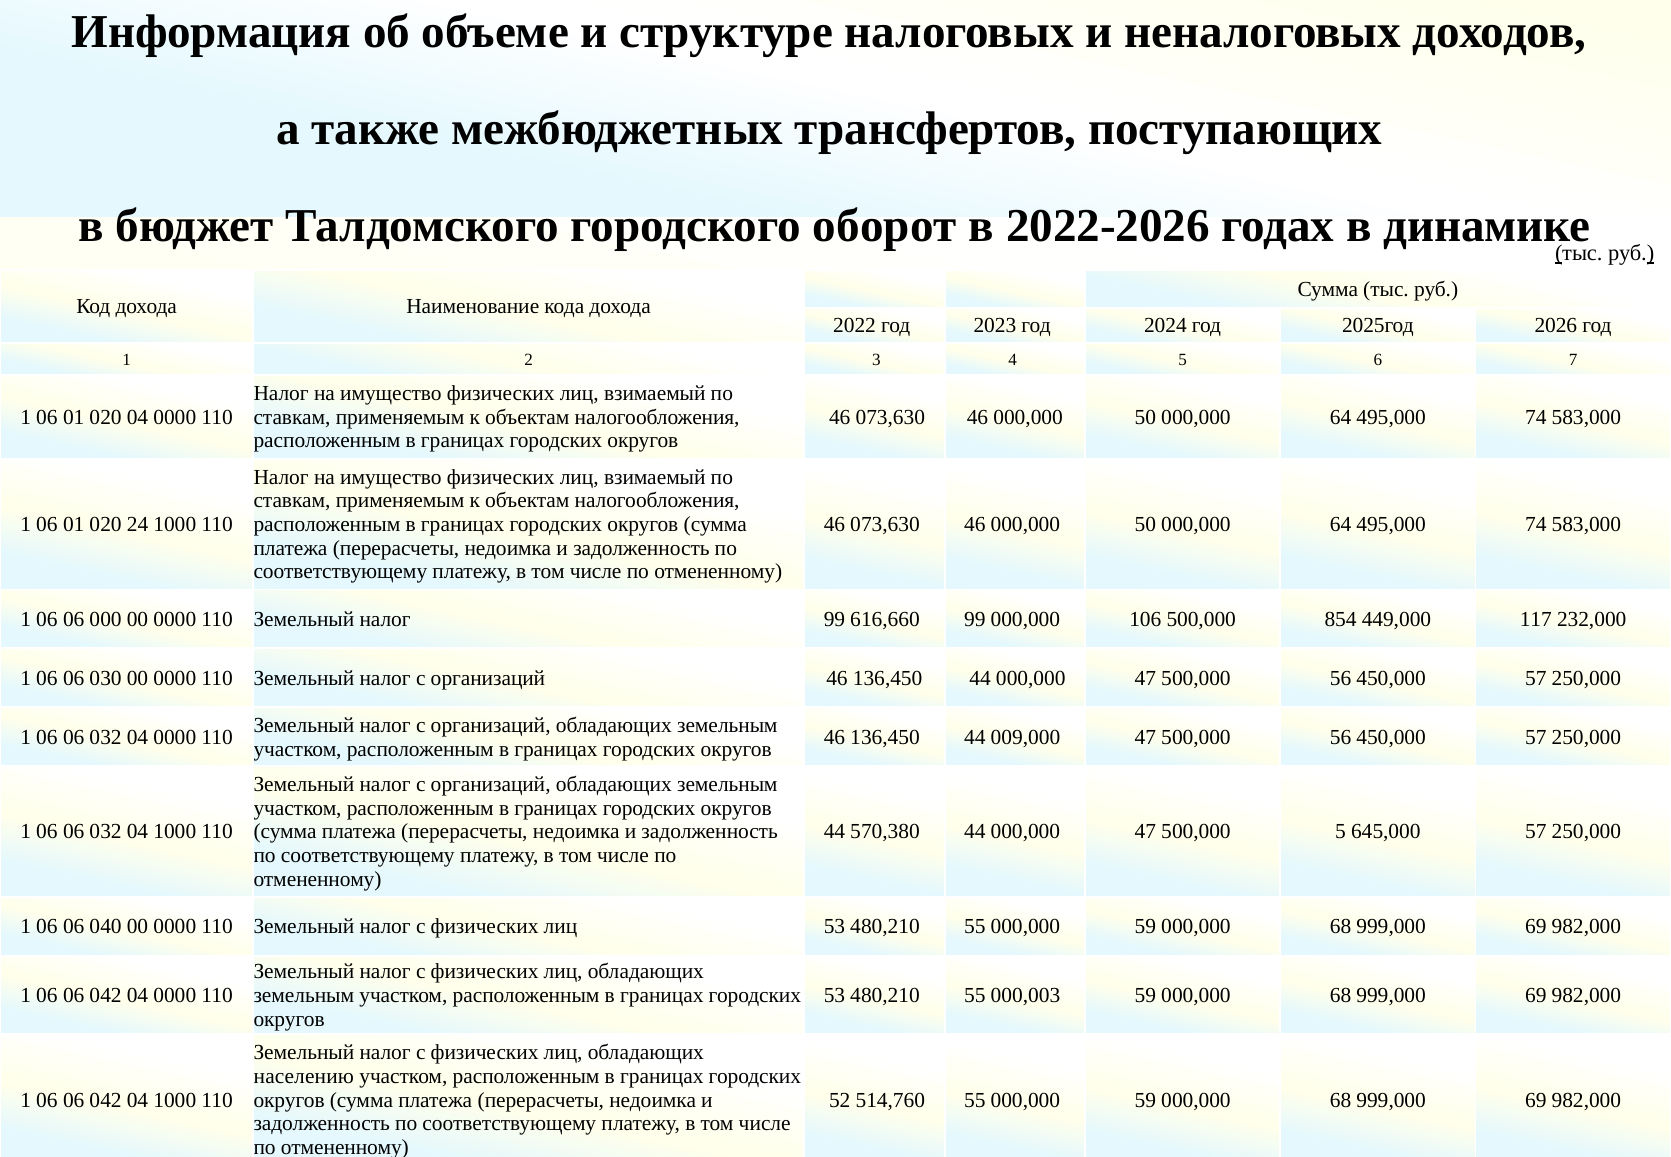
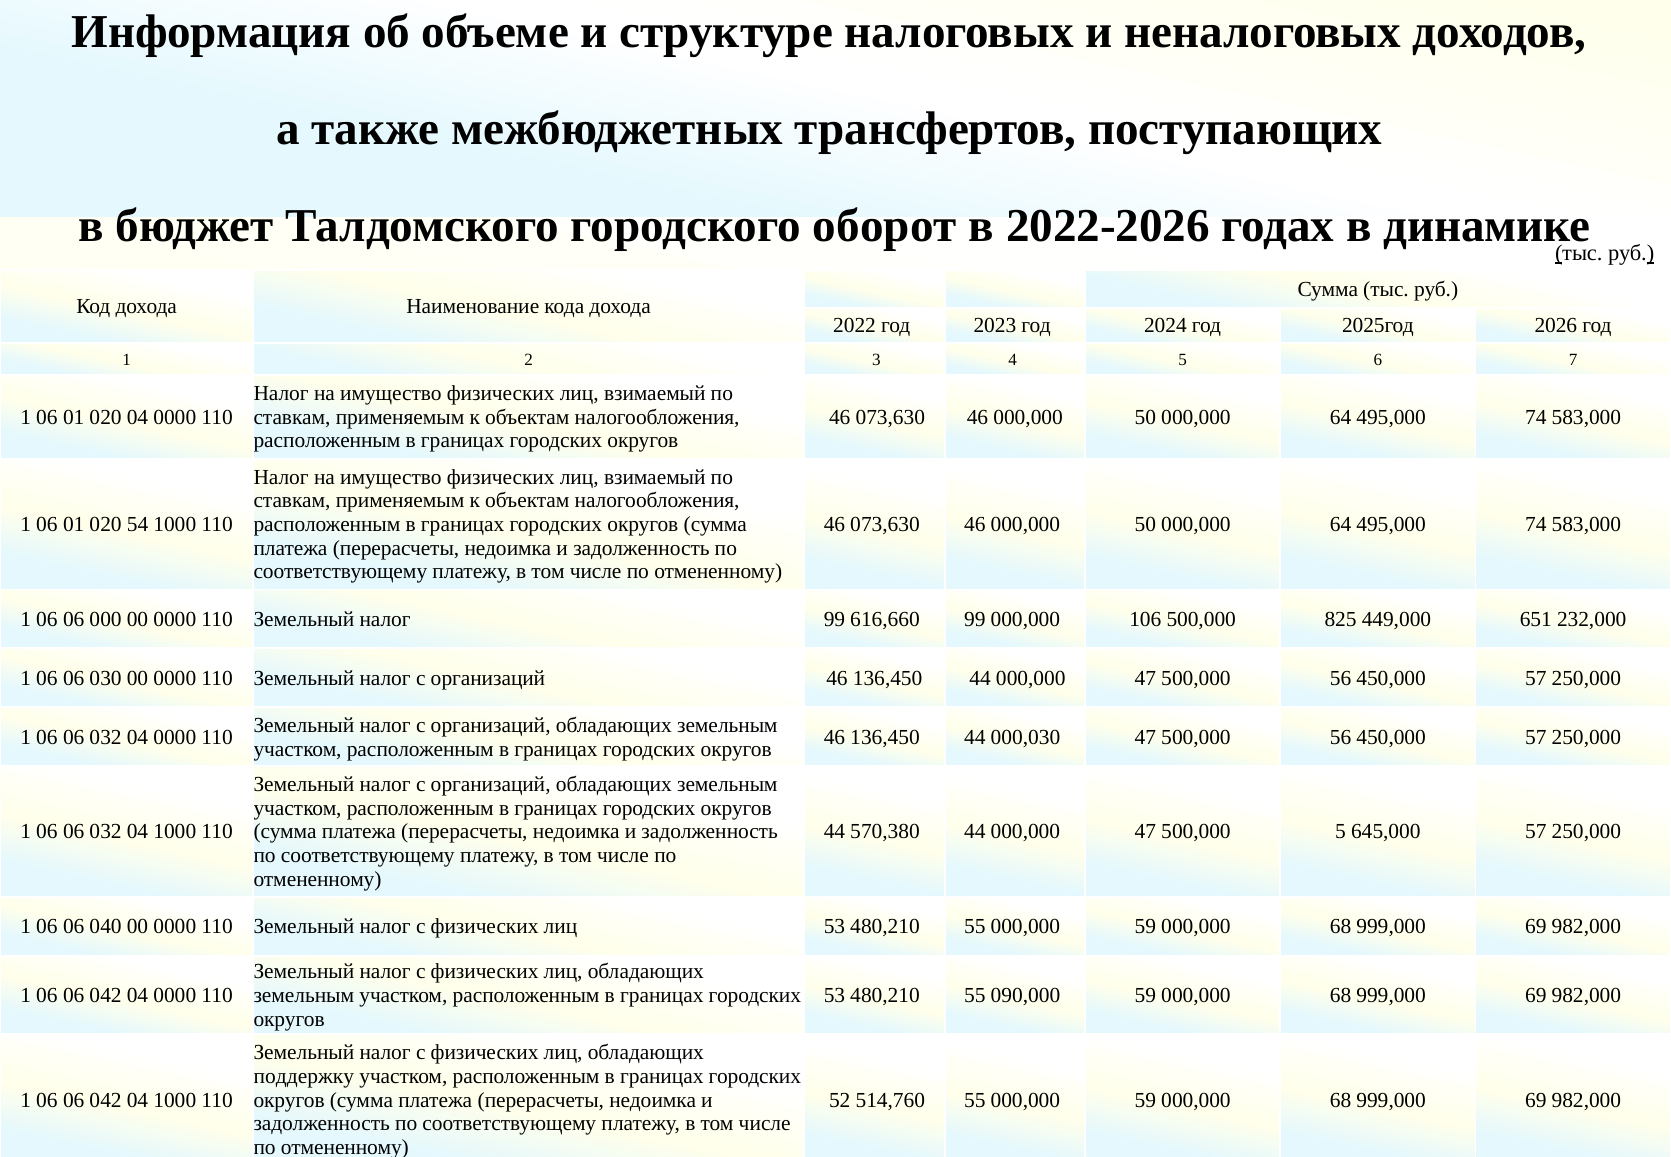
24: 24 -> 54
854: 854 -> 825
117: 117 -> 651
009,000: 009,000 -> 000,030
000,003: 000,003 -> 090,000
населению: населению -> поддержку
